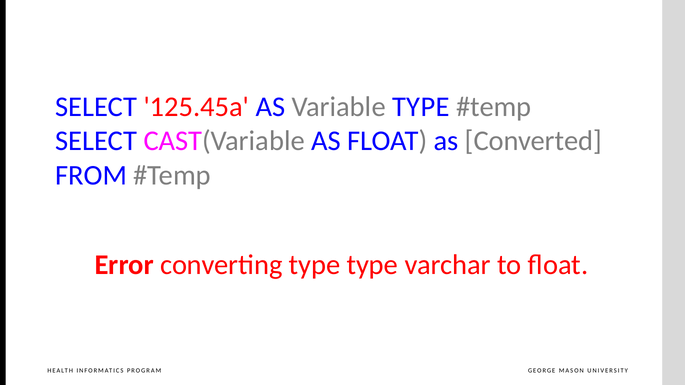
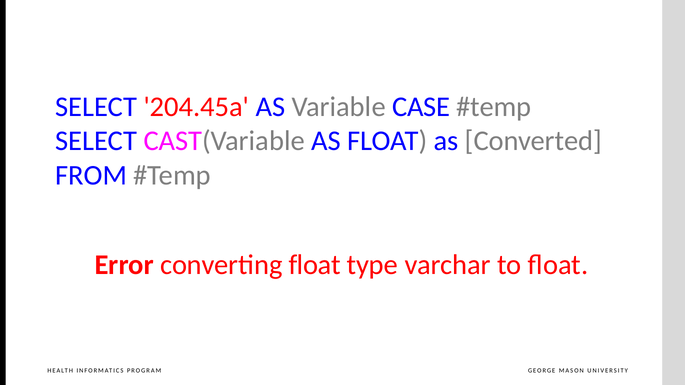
125.45a: 125.45a -> 204.45a
Variable TYPE: TYPE -> CASE
converting type: type -> float
